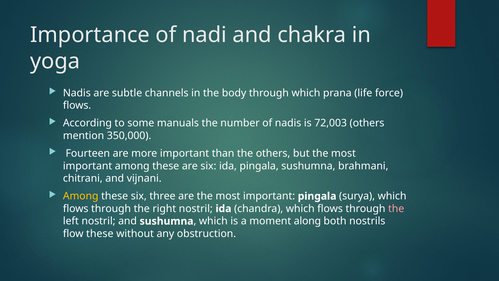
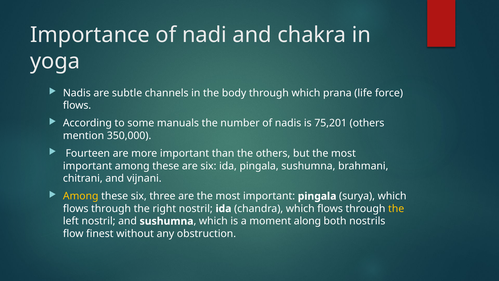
72,003: 72,003 -> 75,201
the at (396, 208) colour: pink -> yellow
flow these: these -> finest
